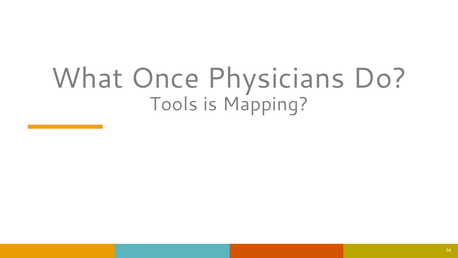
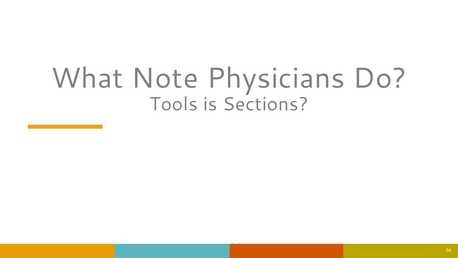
Once: Once -> Note
Mapping: Mapping -> Sections
